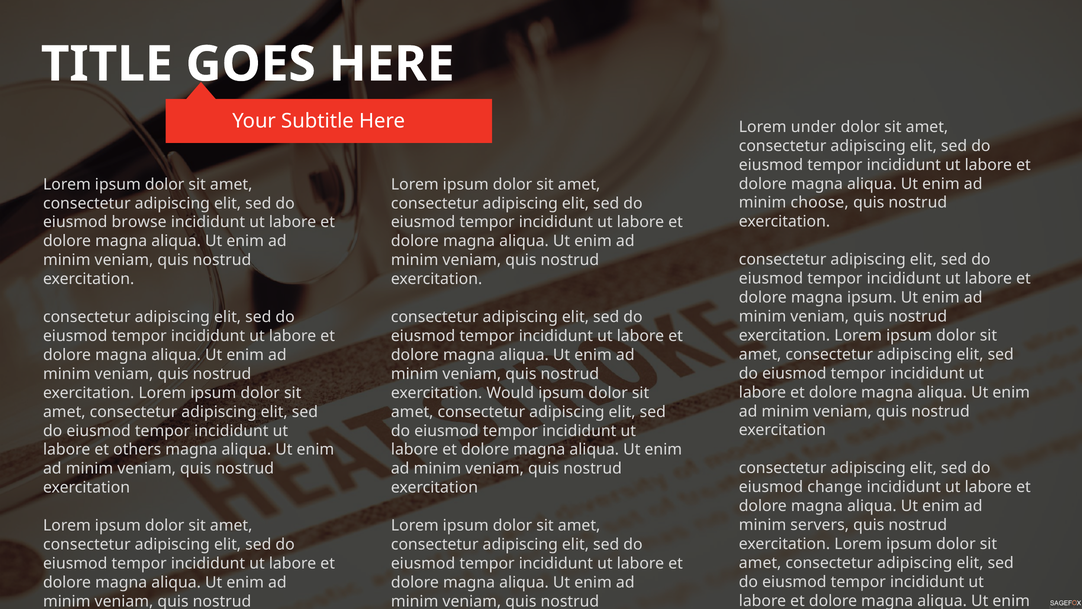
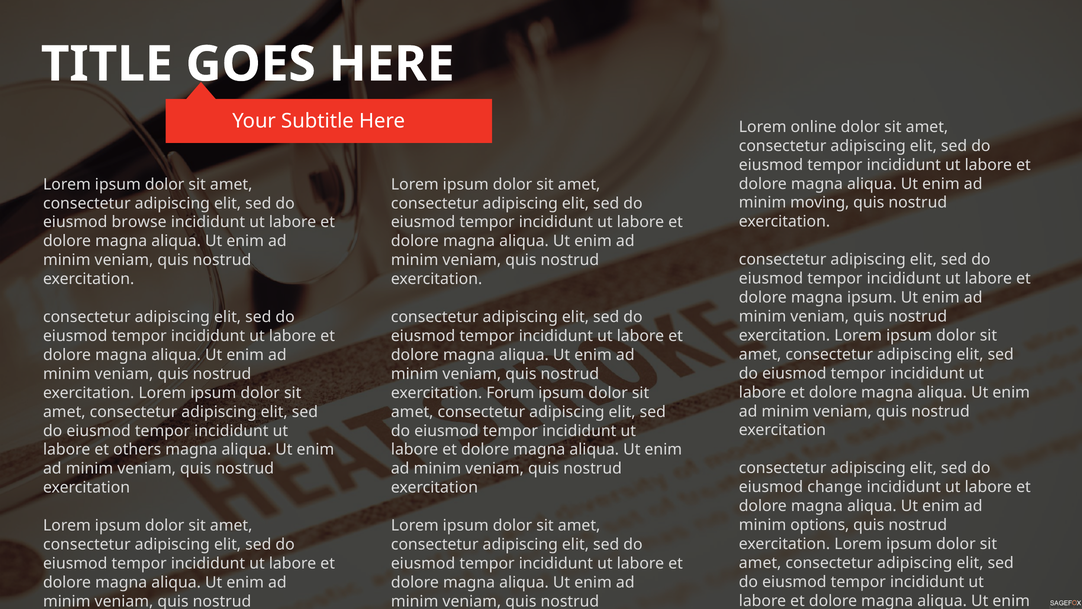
under: under -> online
choose: choose -> moving
Would: Would -> Forum
servers: servers -> options
